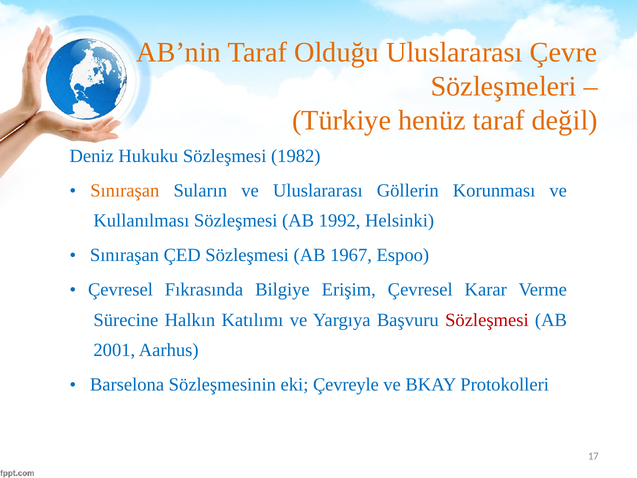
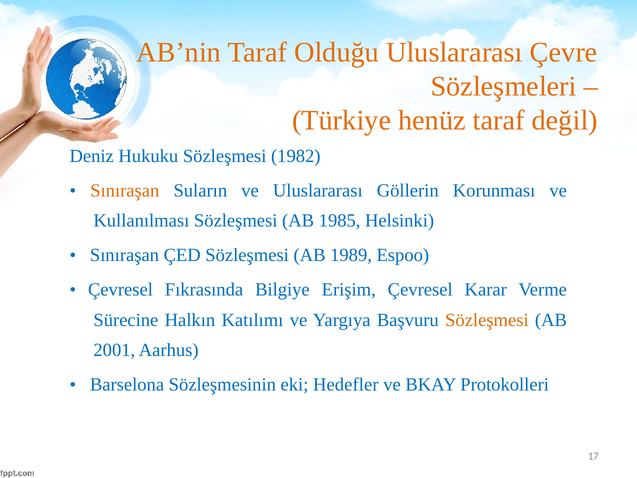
1992: 1992 -> 1985
1967: 1967 -> 1989
Sözleşmesi at (487, 320) colour: red -> orange
Çevreyle: Çevreyle -> Hedefler
